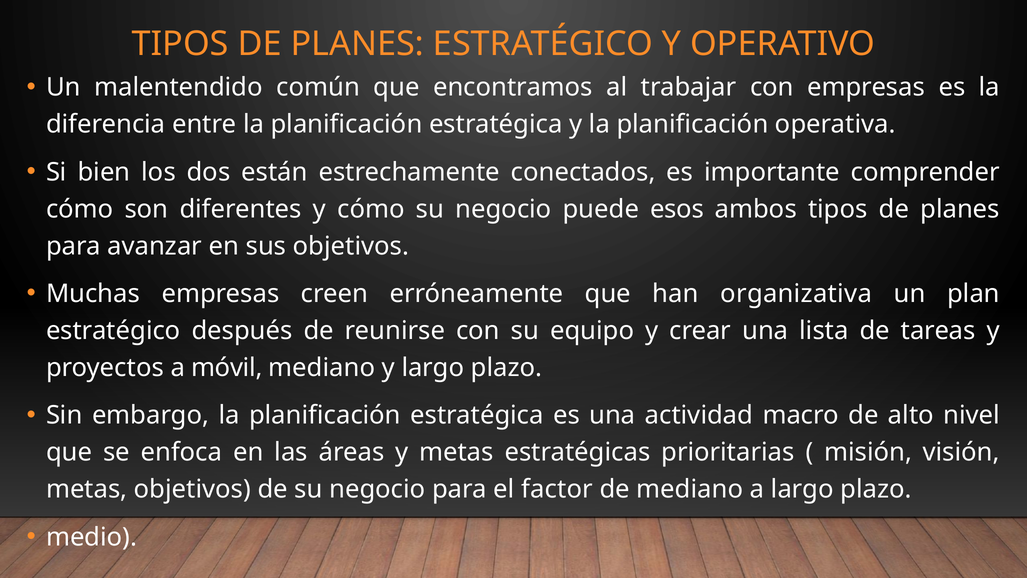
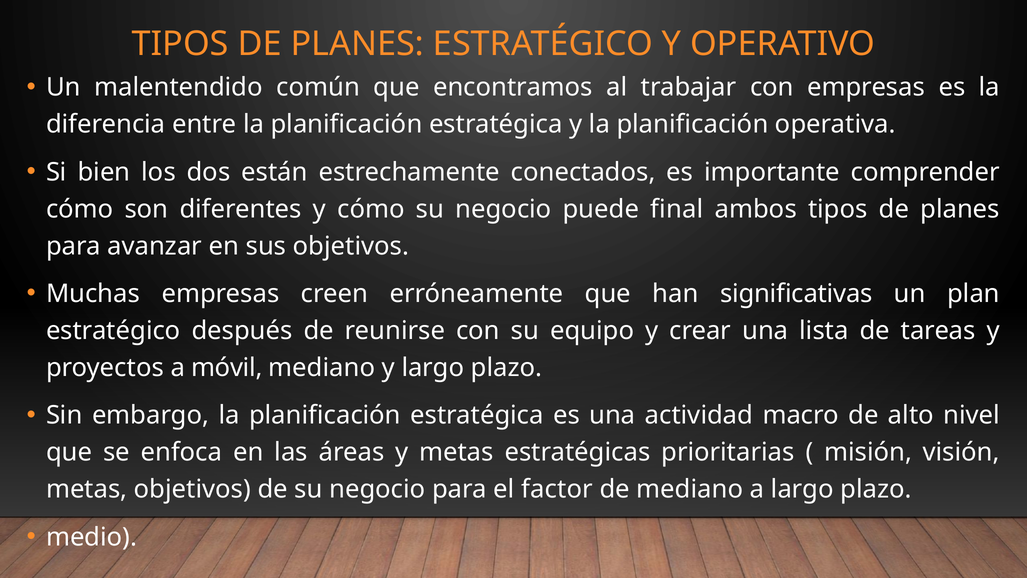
esos: esos -> final
organizativa: organizativa -> significativas
